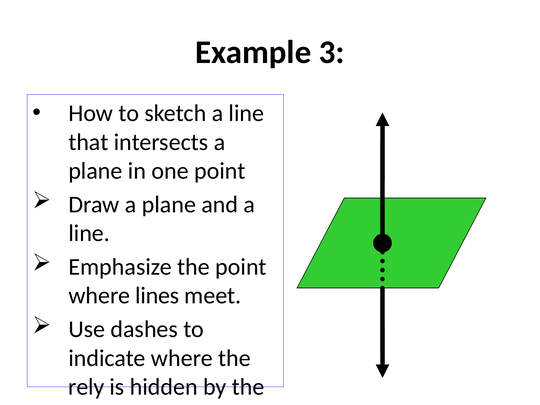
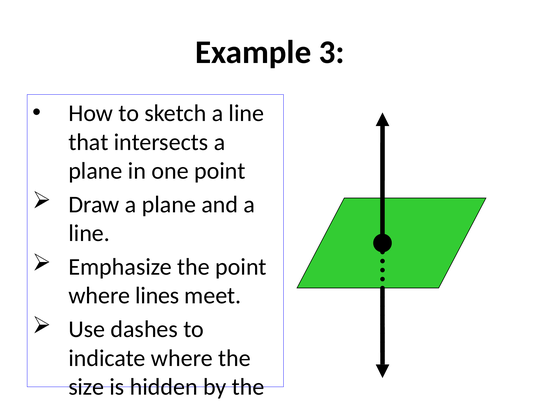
rely: rely -> size
